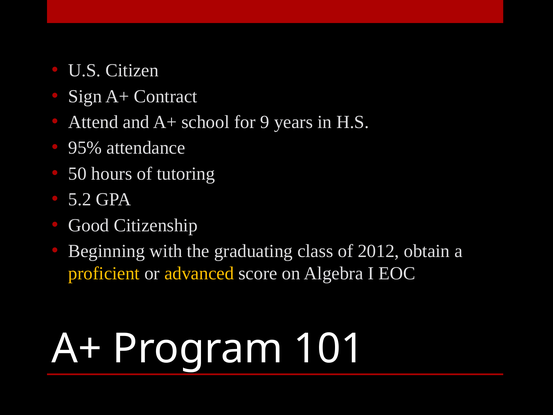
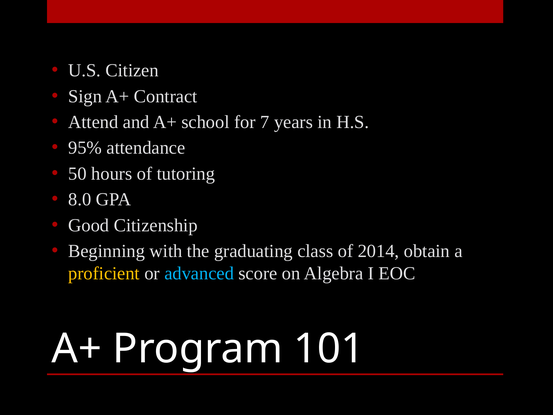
9: 9 -> 7
5.2: 5.2 -> 8.0
2012: 2012 -> 2014
advanced colour: yellow -> light blue
